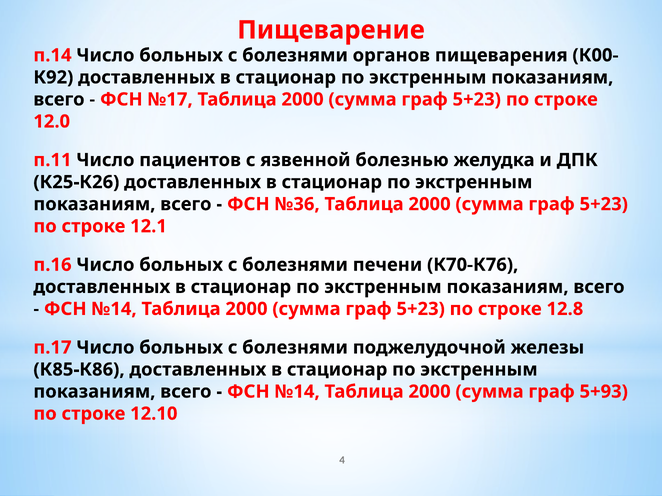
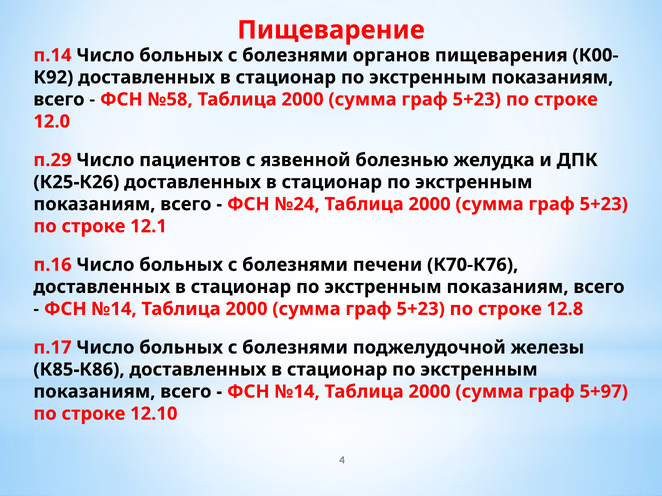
№17: №17 -> №58
п.11: п.11 -> п.29
№36: №36 -> №24
5+93: 5+93 -> 5+97
